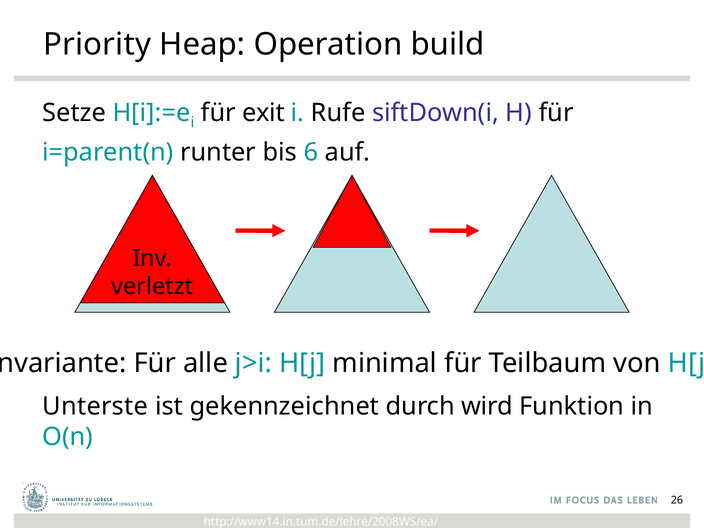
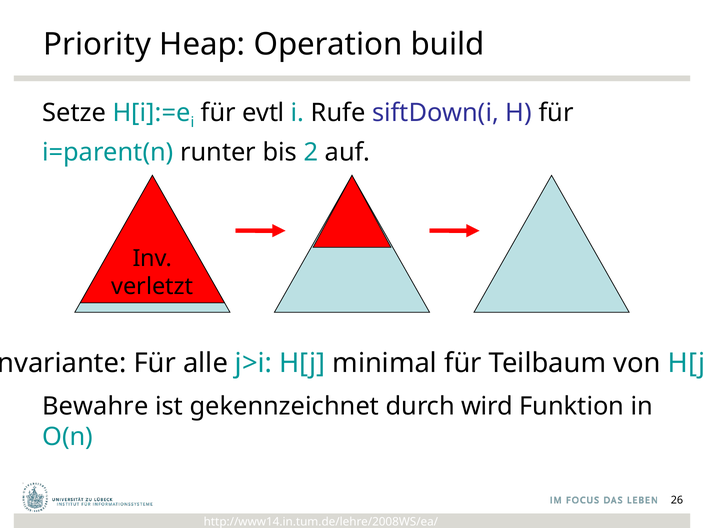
exit: exit -> evtl
6: 6 -> 2
Unterste: Unterste -> Bewahre
